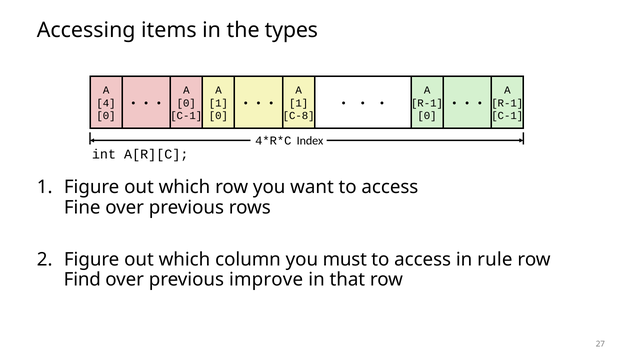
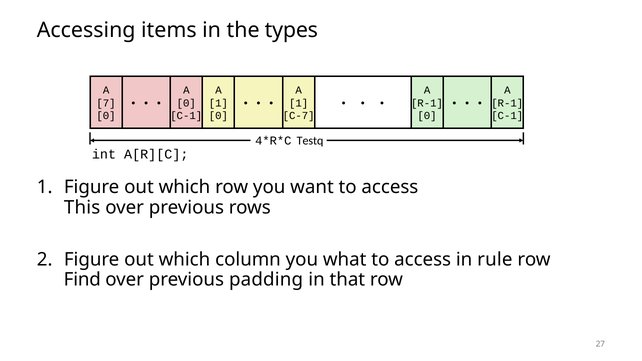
4: 4 -> 7
C-8: C-8 -> C-7
Index: Index -> Testq
Fine: Fine -> This
must: must -> what
improve: improve -> padding
